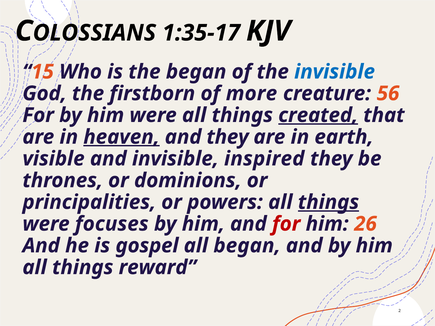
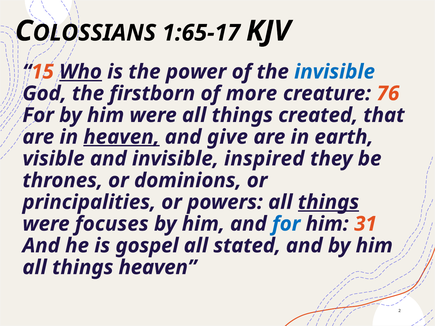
1:35-17: 1:35-17 -> 1:65-17
Who underline: none -> present
the began: began -> power
56: 56 -> 76
created underline: present -> none
and they: they -> give
for at (286, 224) colour: red -> blue
26: 26 -> 31
all began: began -> stated
things reward: reward -> heaven
